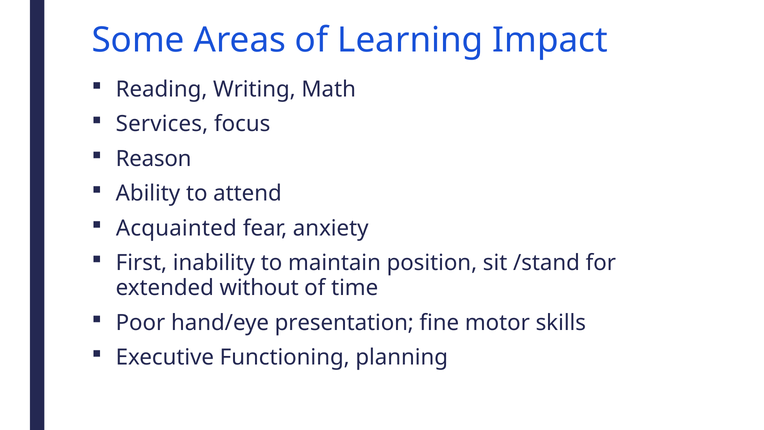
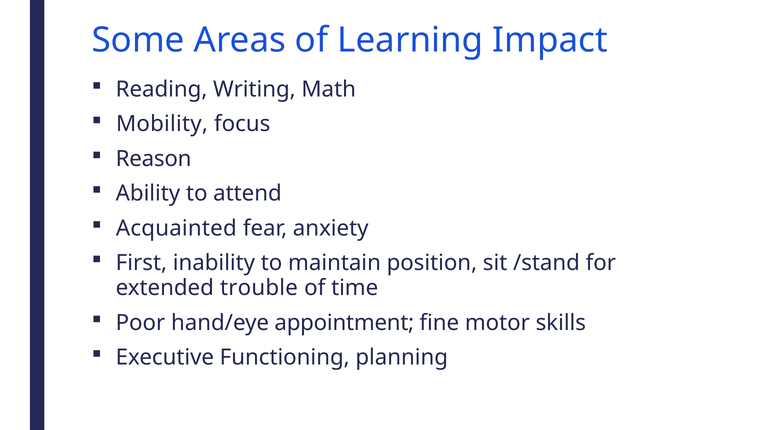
Services: Services -> Mobility
without: without -> trouble
presentation: presentation -> appointment
